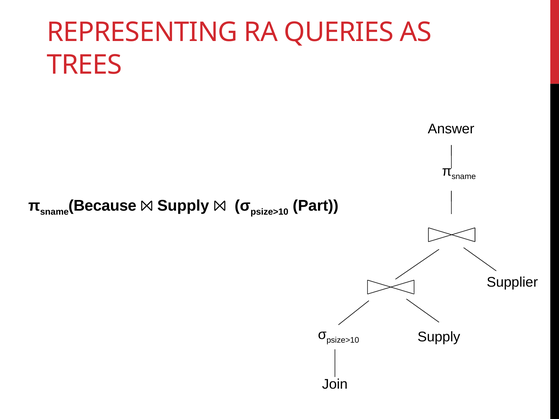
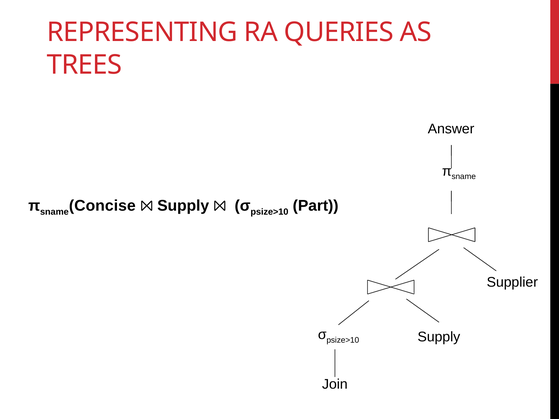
Because: Because -> Concise
